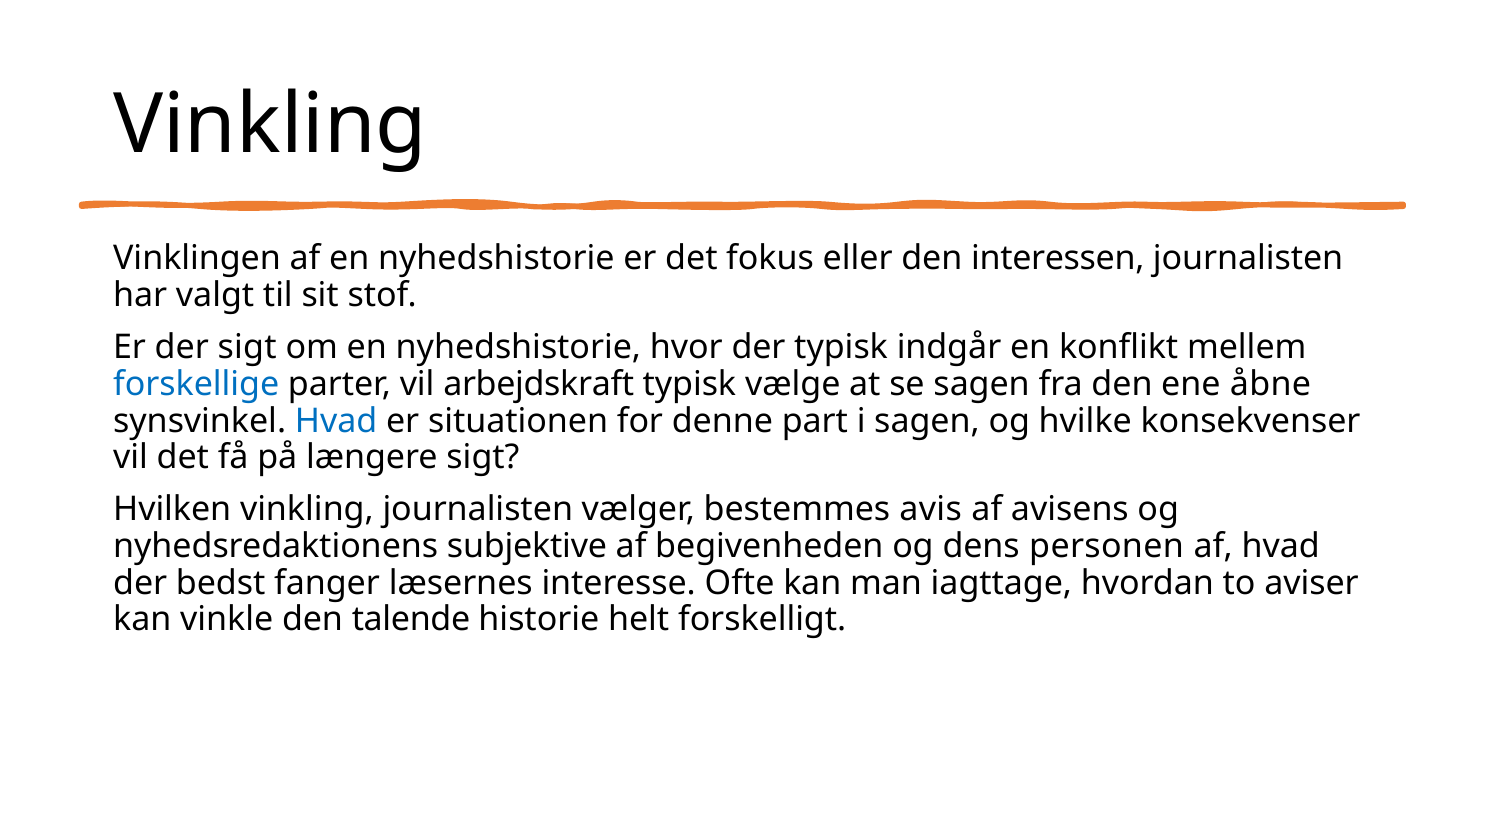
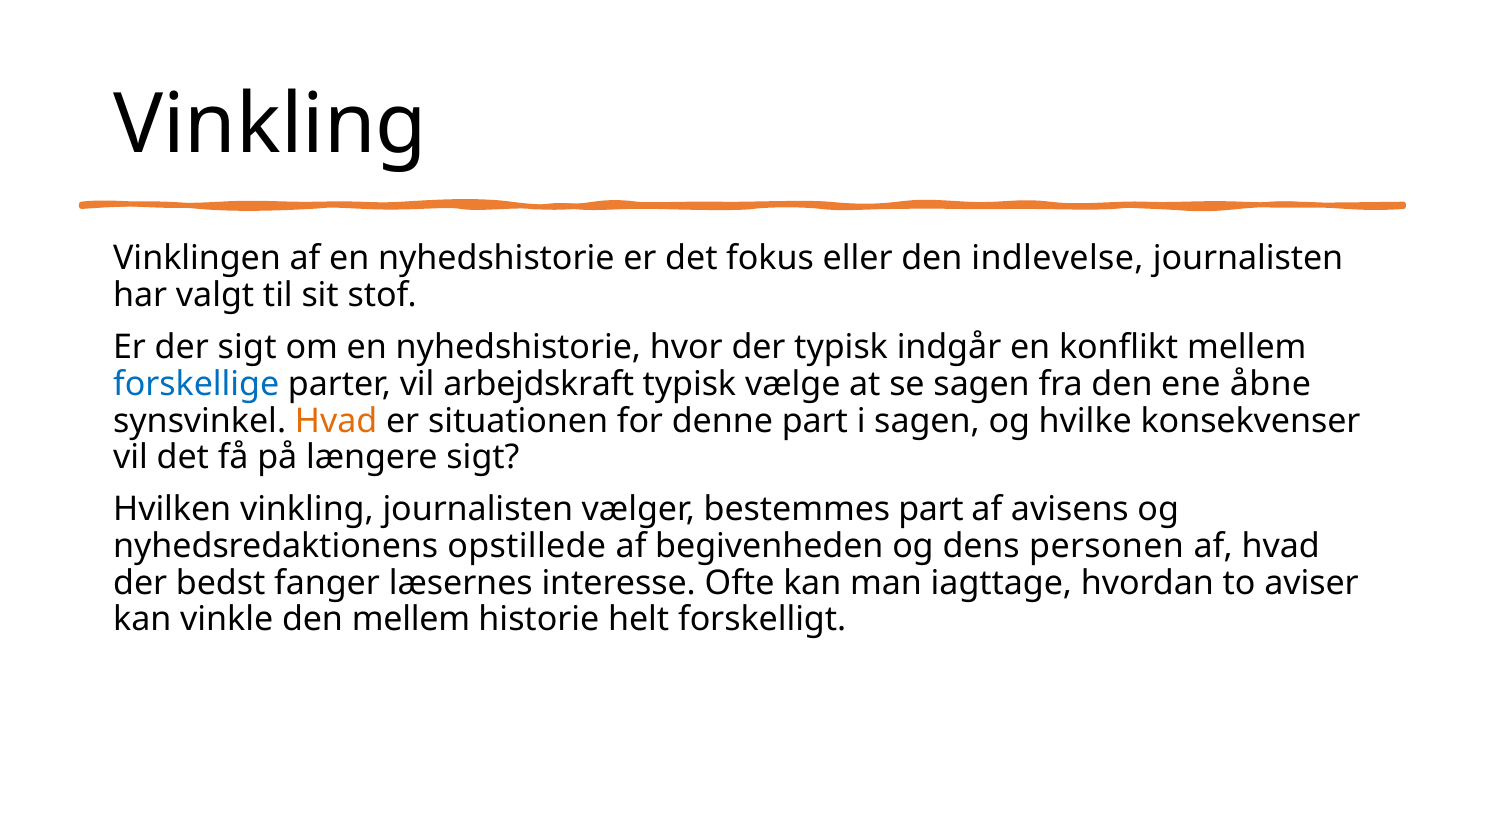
interessen: interessen -> indlevelse
Hvad at (336, 421) colour: blue -> orange
bestemmes avis: avis -> part
subjektive: subjektive -> opstillede
den talende: talende -> mellem
